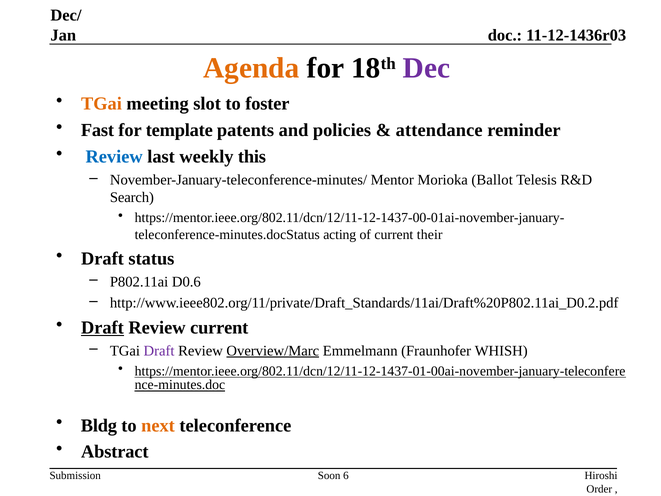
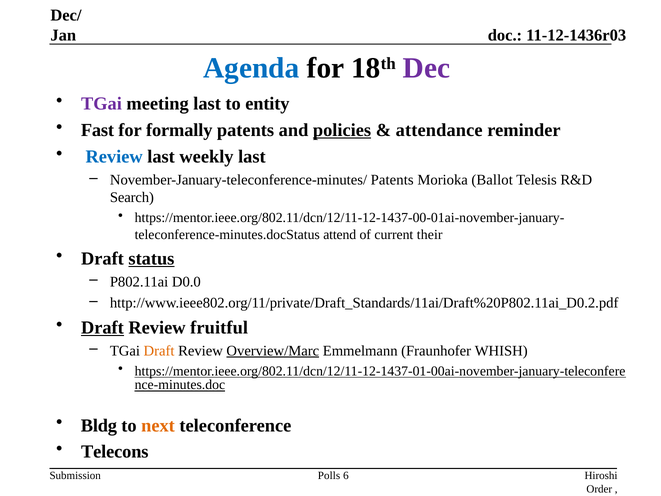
Agenda colour: orange -> blue
TGai at (101, 104) colour: orange -> purple
meeting slot: slot -> last
foster: foster -> entity
template: template -> formally
policies underline: none -> present
weekly this: this -> last
November-January-teleconference-minutes/ Mentor: Mentor -> Patents
acting: acting -> attend
status underline: none -> present
D0.6: D0.6 -> D0.0
Review current: current -> fruitful
Draft at (159, 351) colour: purple -> orange
Abstract: Abstract -> Telecons
Soon: Soon -> Polls
